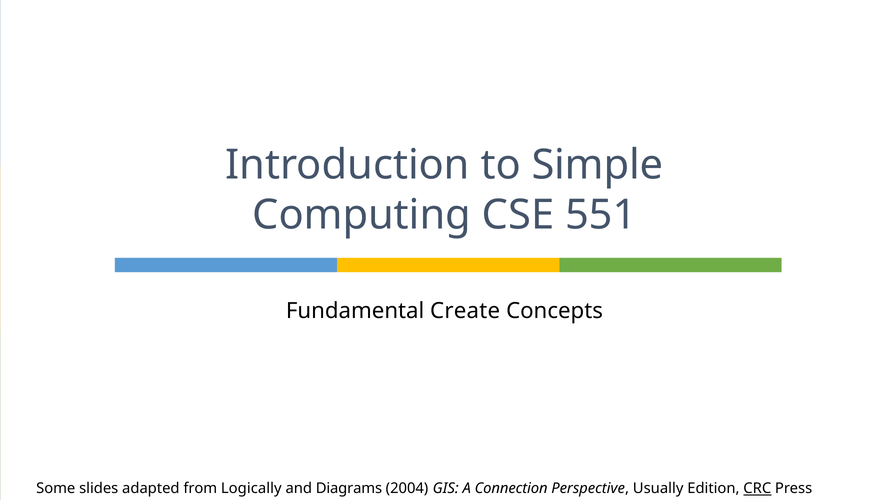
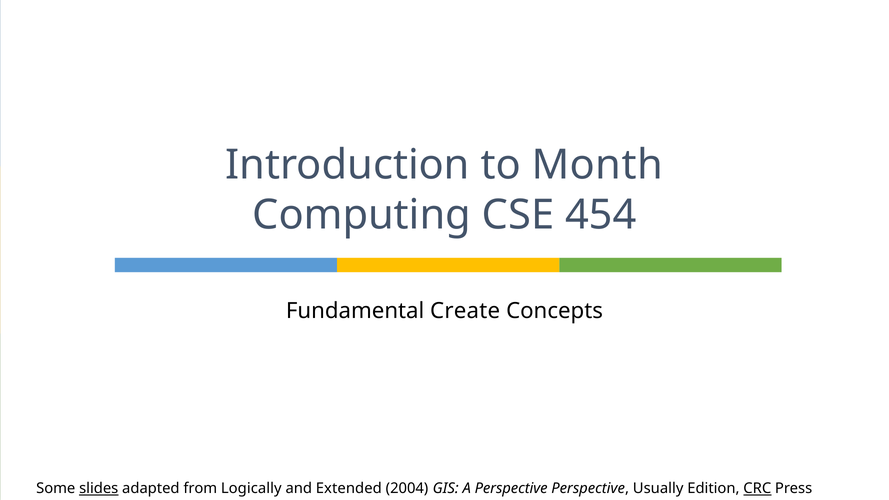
Simple: Simple -> Month
551: 551 -> 454
slides underline: none -> present
Diagrams: Diagrams -> Extended
A Connection: Connection -> Perspective
